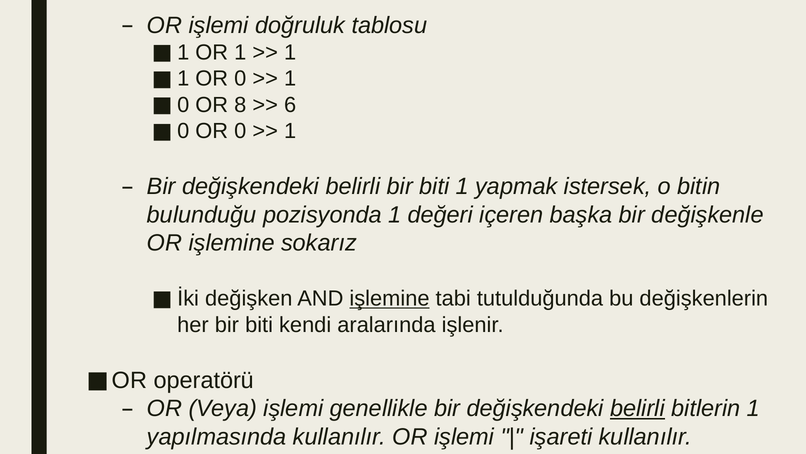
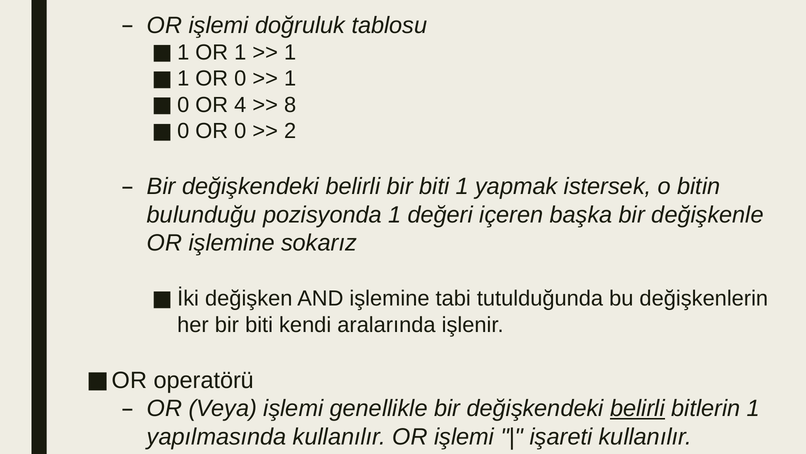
8: 8 -> 4
6: 6 -> 8
1 at (290, 131): 1 -> 2
işlemine at (390, 298) underline: present -> none
